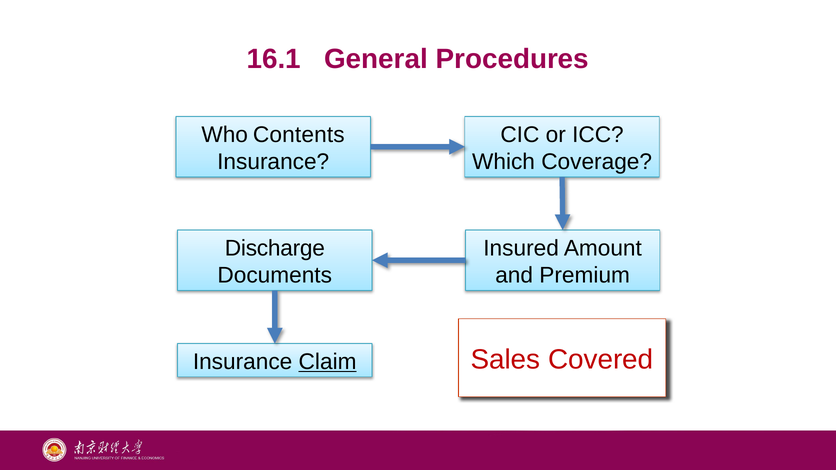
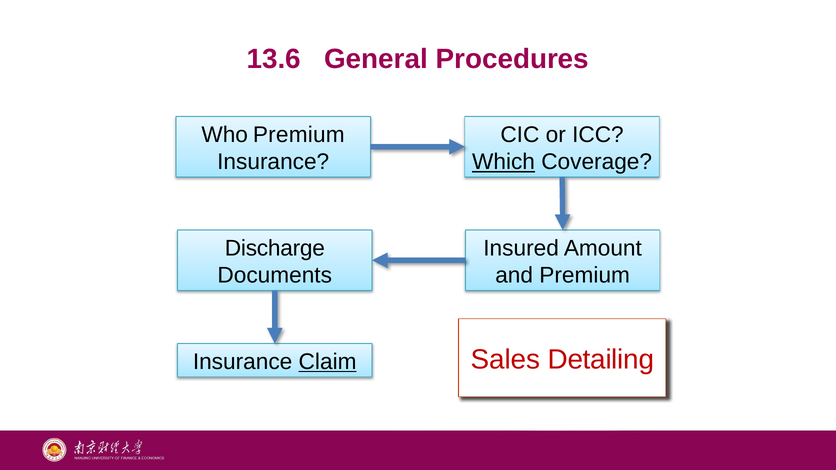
16.1: 16.1 -> 13.6
Who Contents: Contents -> Premium
Which underline: none -> present
Covered: Covered -> Detailing
